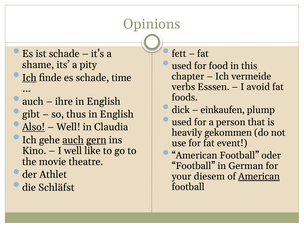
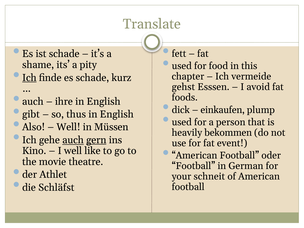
Opinions: Opinions -> Translate
time: time -> kurz
verbs: verbs -> gehst
Also underline: present -> none
Claudia: Claudia -> Müssen
gekommen: gekommen -> bekommen
diesem: diesem -> schneit
American at (259, 176) underline: present -> none
